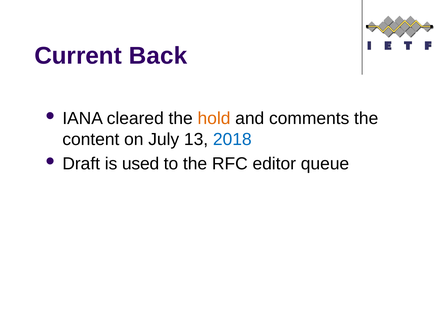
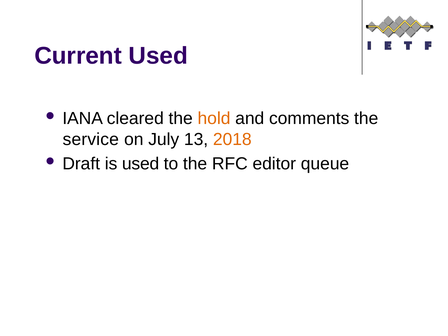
Current Back: Back -> Used
content: content -> service
2018 colour: blue -> orange
